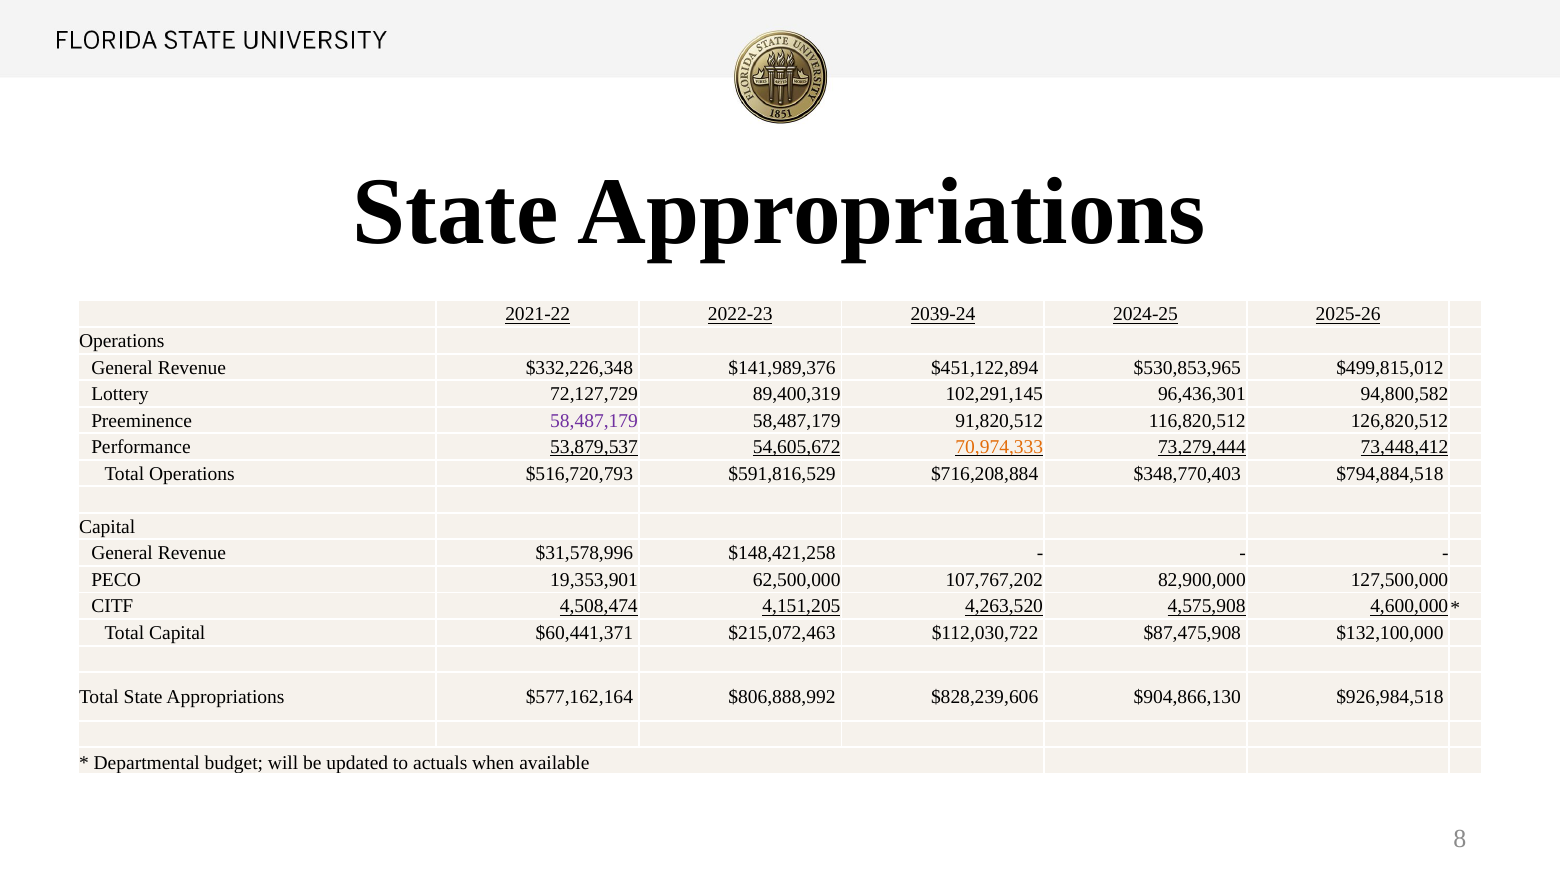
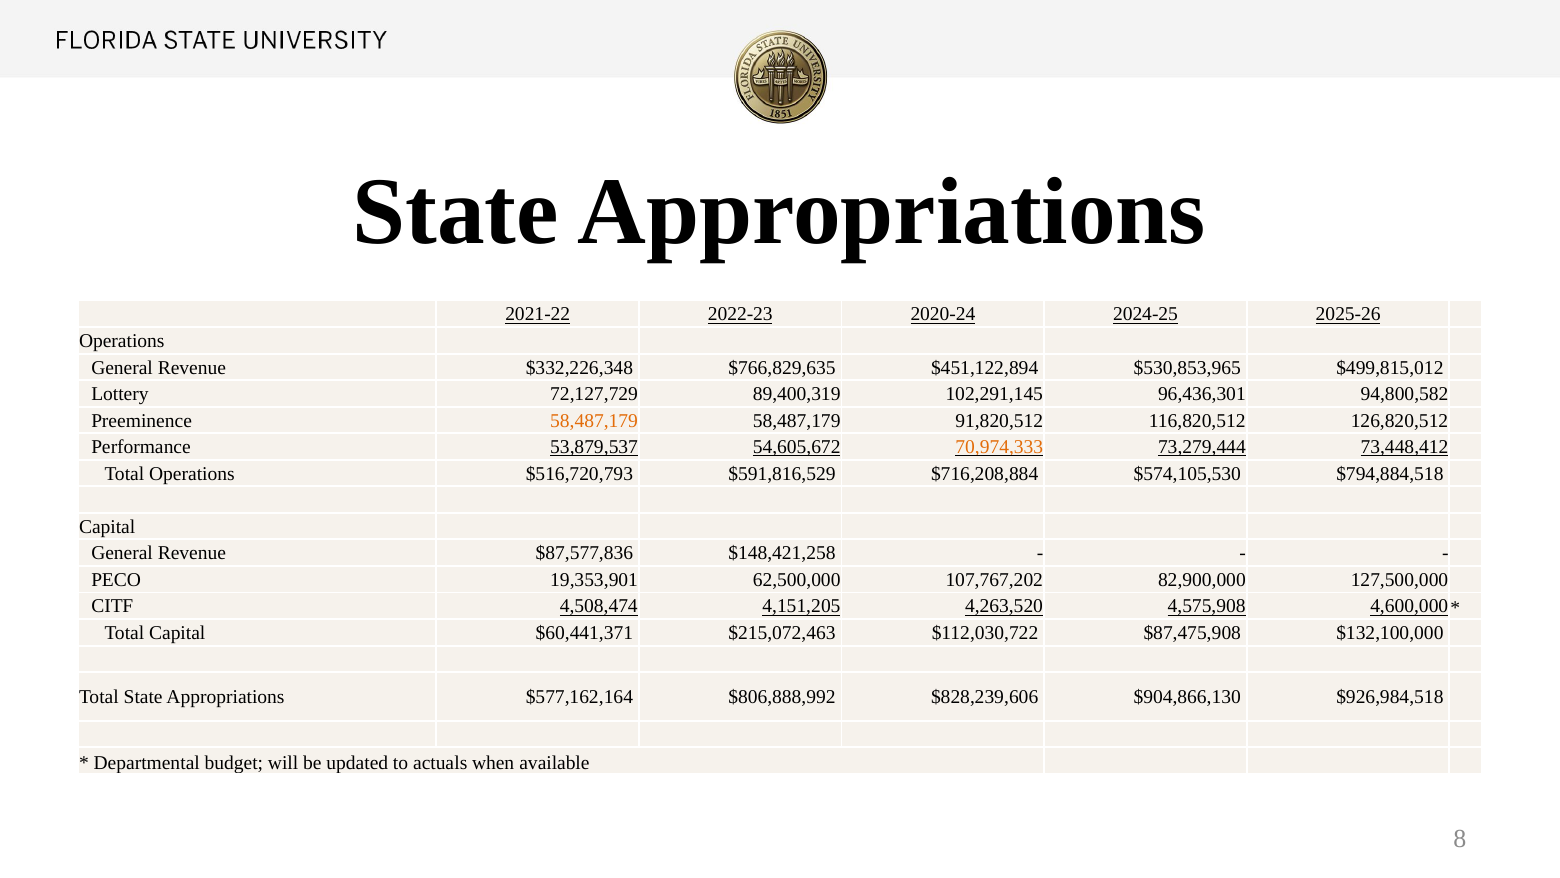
2039-24: 2039-24 -> 2020-24
$141,989,376: $141,989,376 -> $766,829,635
58,487,179 at (594, 420) colour: purple -> orange
$348,770,403: $348,770,403 -> $574,105,530
$31,578,996: $31,578,996 -> $87,577,836
